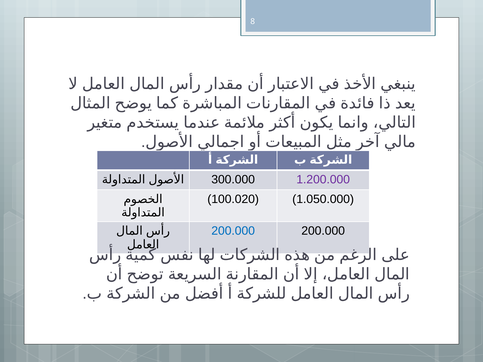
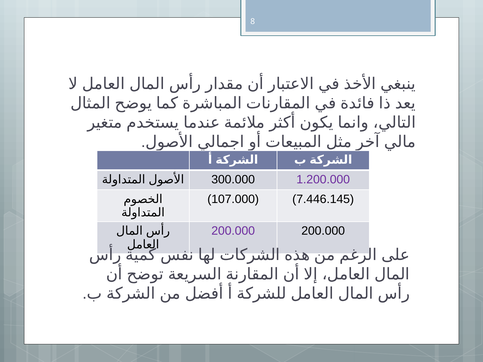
100.020: 100.020 -> 107.000
1.050.000: 1.050.000 -> 7.446.145
200.000 at (233, 231) colour: blue -> purple
